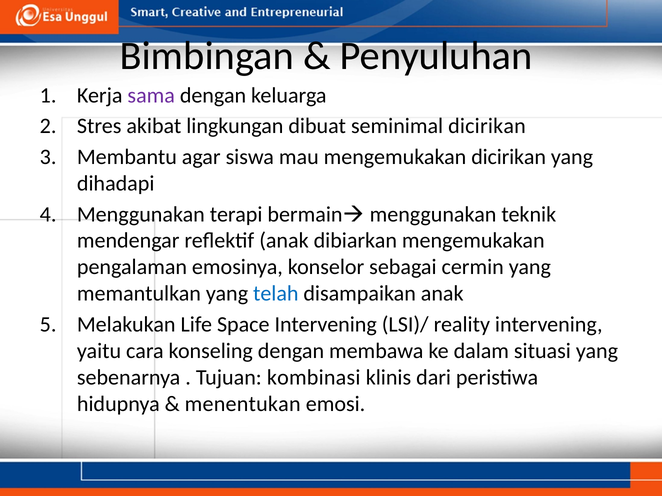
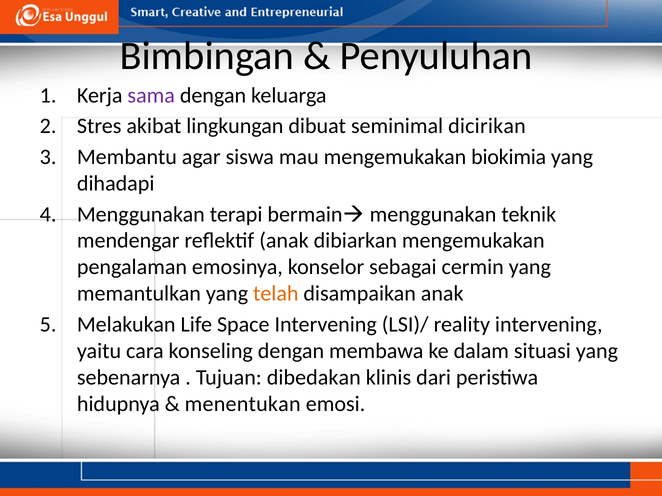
mengemukakan dicirikan: dicirikan -> biokimia
telah colour: blue -> orange
kombinasi: kombinasi -> dibedakan
